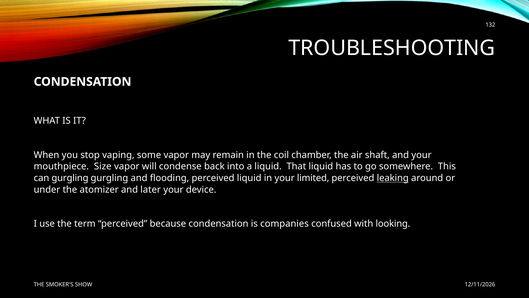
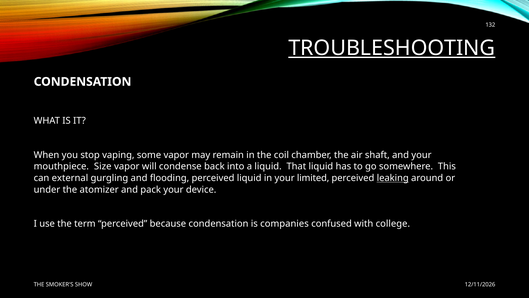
TROUBLESHOOTING underline: none -> present
can gurgling: gurgling -> external
later: later -> pack
looking: looking -> college
